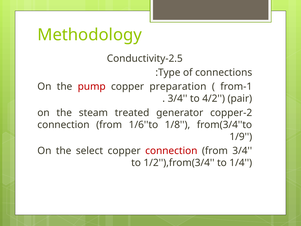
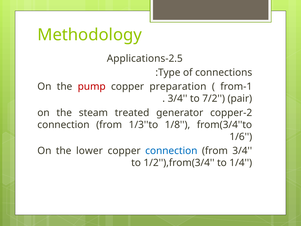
Conductivity: Conductivity -> Applications
4/2: 4/2 -> 7/2
1/6''to: 1/6''to -> 1/3''to
1/9: 1/9 -> 1/6
select: select -> lower
connection at (171, 151) colour: red -> blue
